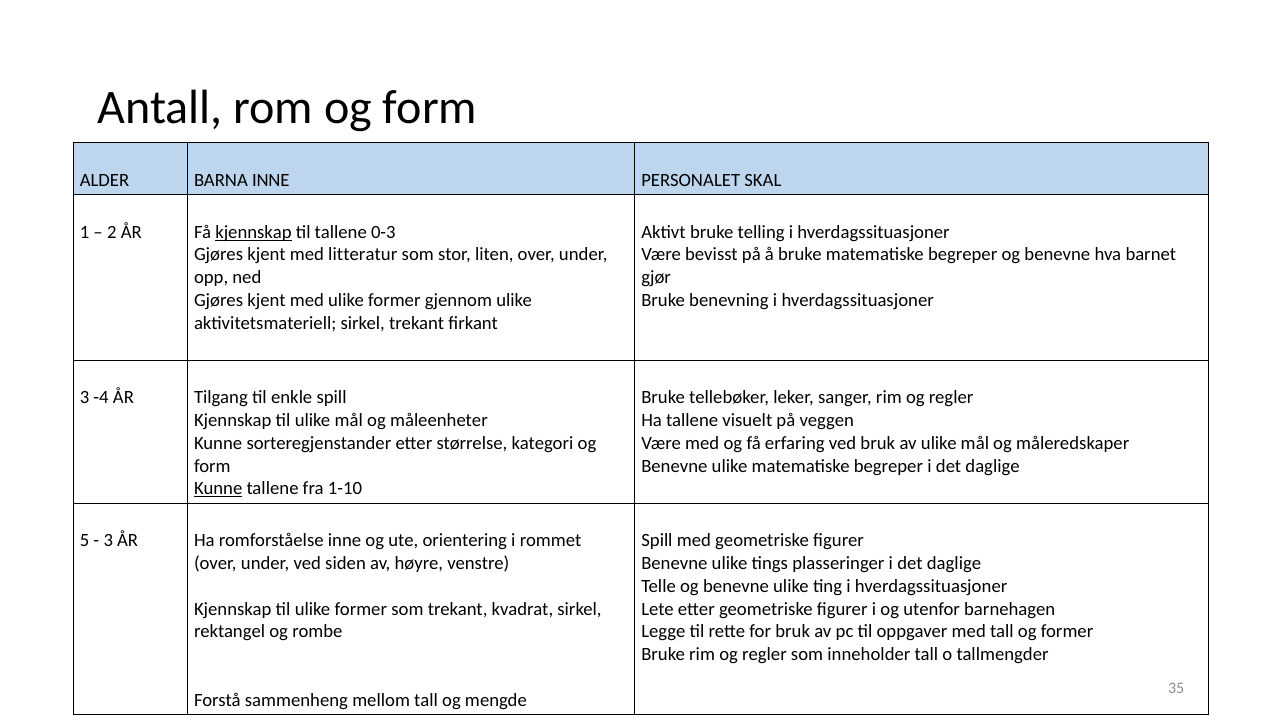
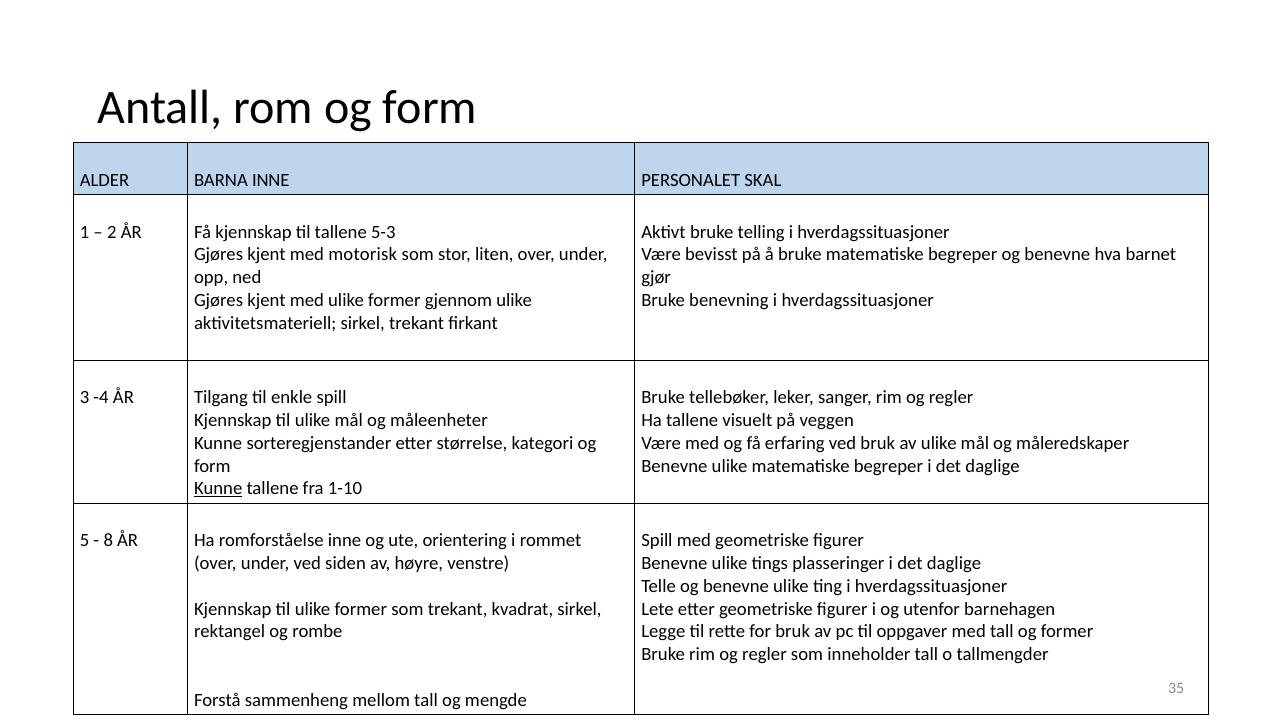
kjennskap at (253, 232) underline: present -> none
0-3: 0-3 -> 5-3
litteratur: litteratur -> motorisk
3 at (108, 541): 3 -> 8
